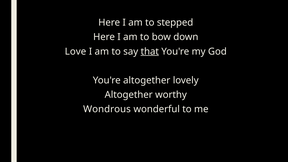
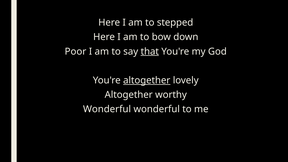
Love: Love -> Poor
altogether at (147, 80) underline: none -> present
Wondrous at (107, 109): Wondrous -> Wonderful
